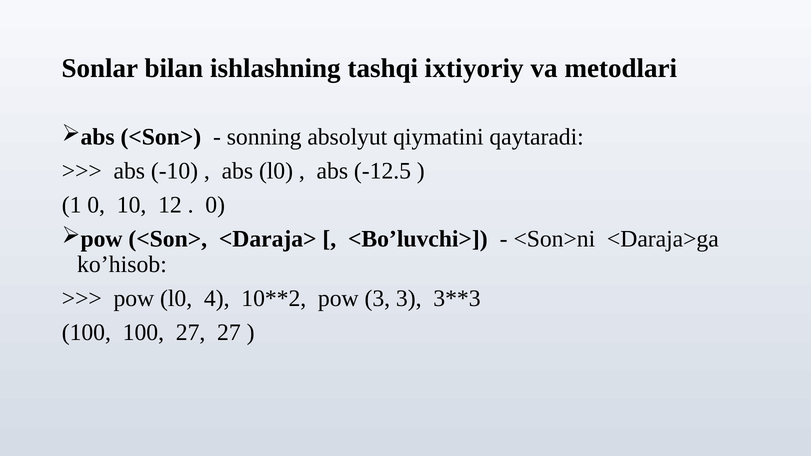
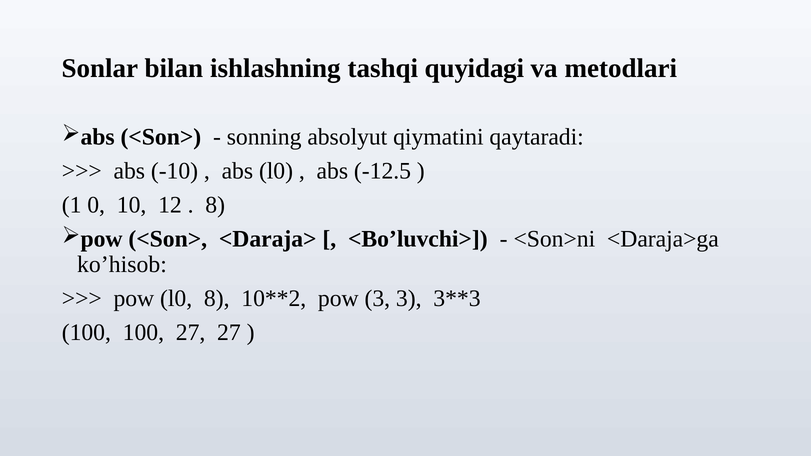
ixtiyoriy: ixtiyoriy -> quyidagi
0 at (215, 205): 0 -> 8
l0 4: 4 -> 8
